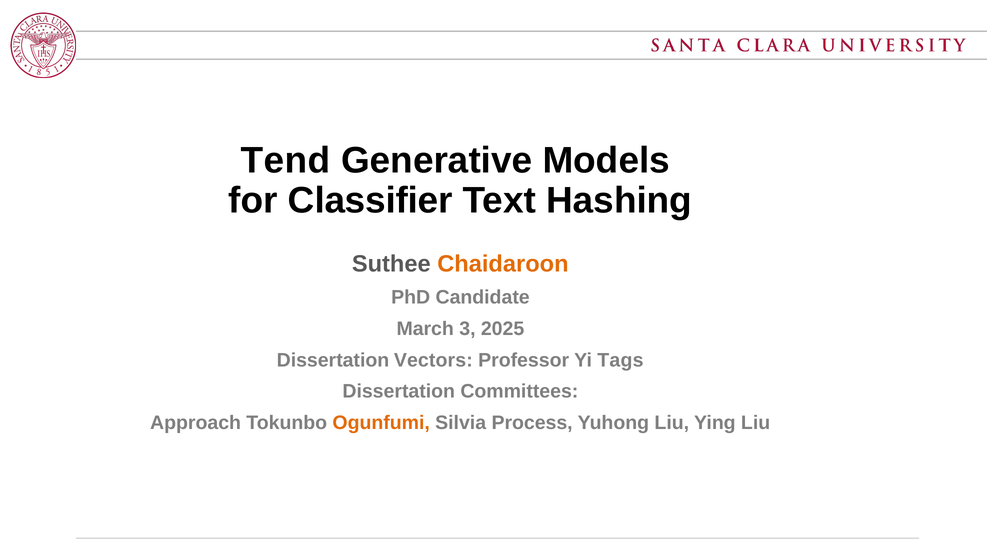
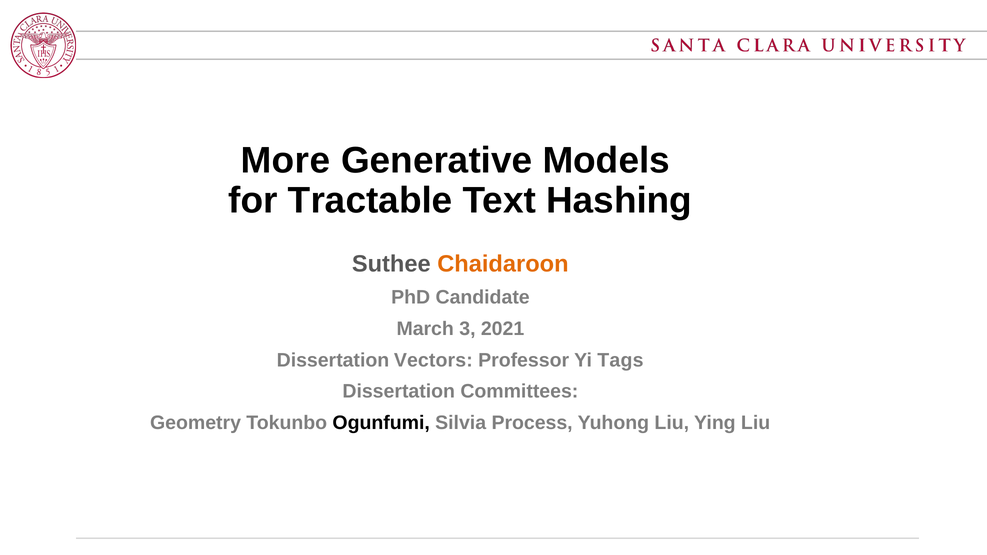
Tend: Tend -> More
Classifier: Classifier -> Tractable
2025: 2025 -> 2021
Approach: Approach -> Geometry
Ogunfumi colour: orange -> black
